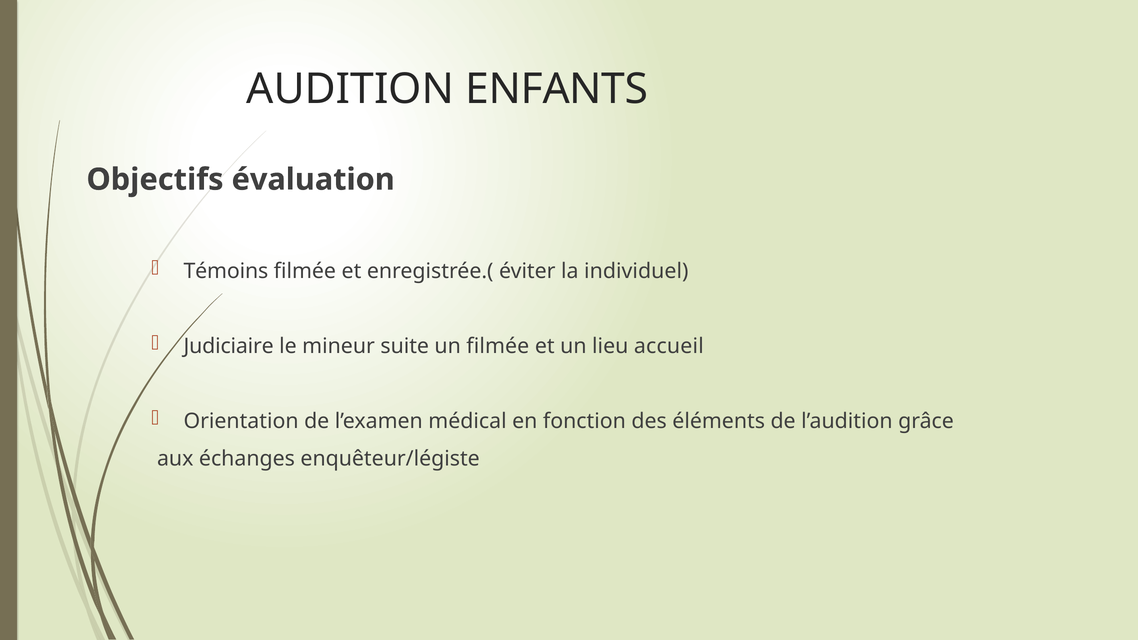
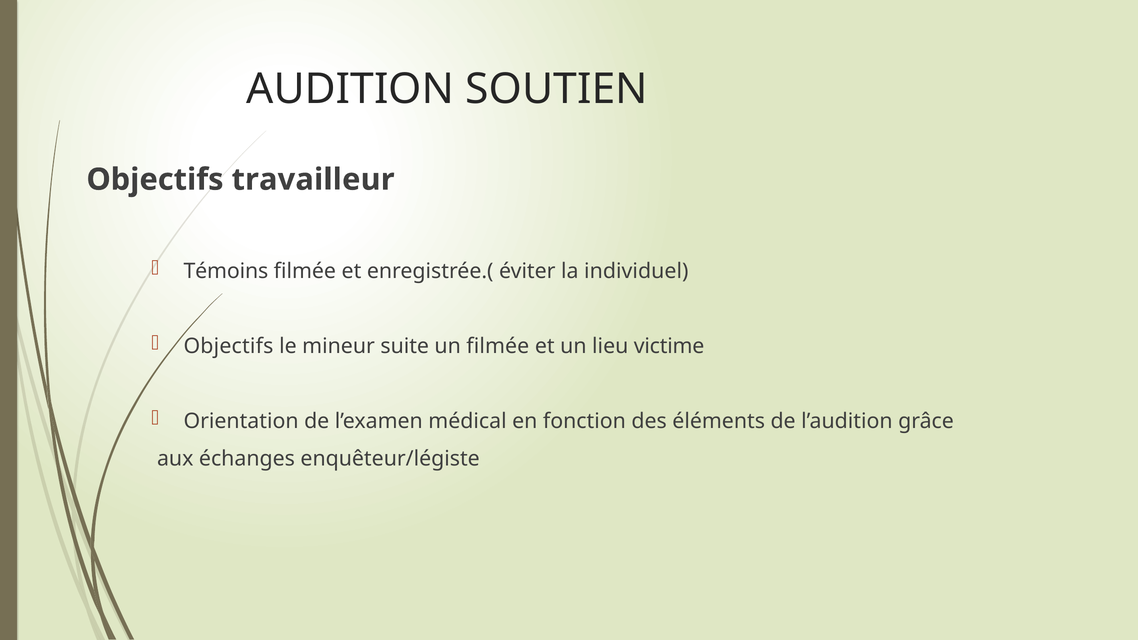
ENFANTS: ENFANTS -> SOUTIEN
évaluation: évaluation -> travailleur
Judiciaire at (229, 346): Judiciaire -> Objectifs
accueil: accueil -> victime
